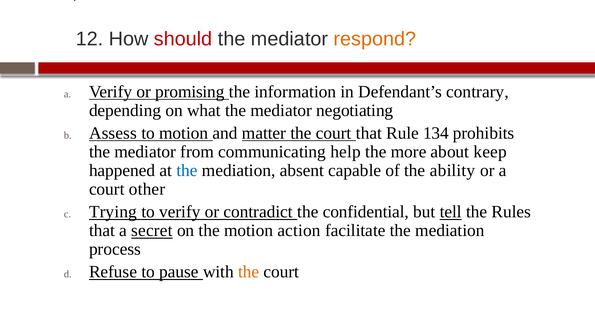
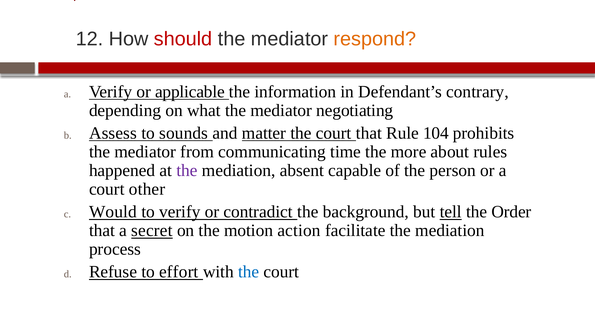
promising: promising -> applicable
to motion: motion -> sounds
134: 134 -> 104
help: help -> time
keep: keep -> rules
the at (187, 171) colour: blue -> purple
ability: ability -> person
Trying: Trying -> Would
confidential: confidential -> background
Rules: Rules -> Order
pause: pause -> effort
the at (249, 272) colour: orange -> blue
